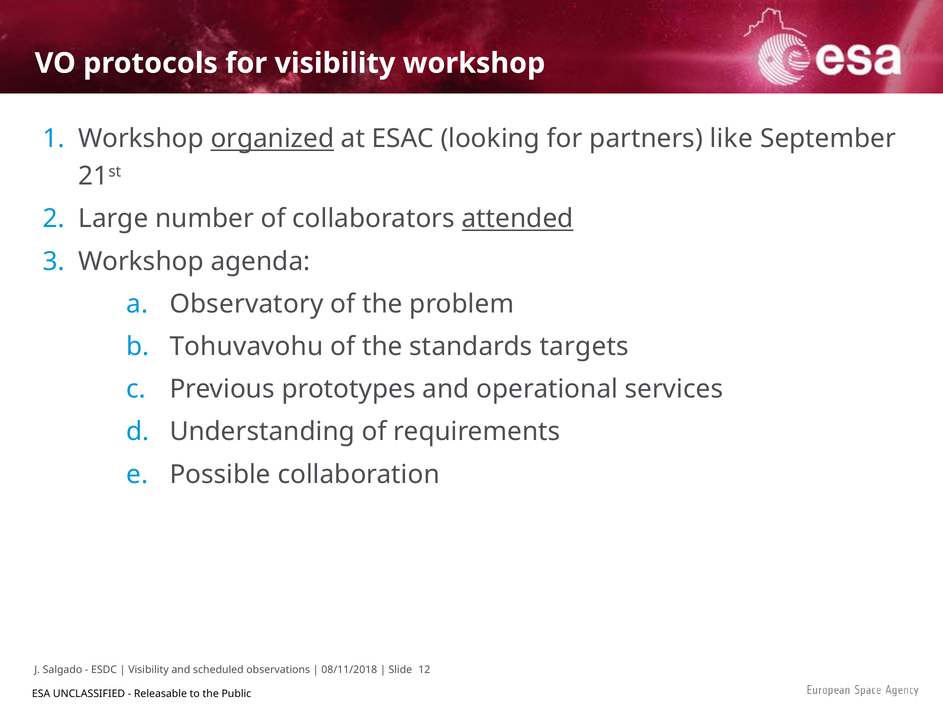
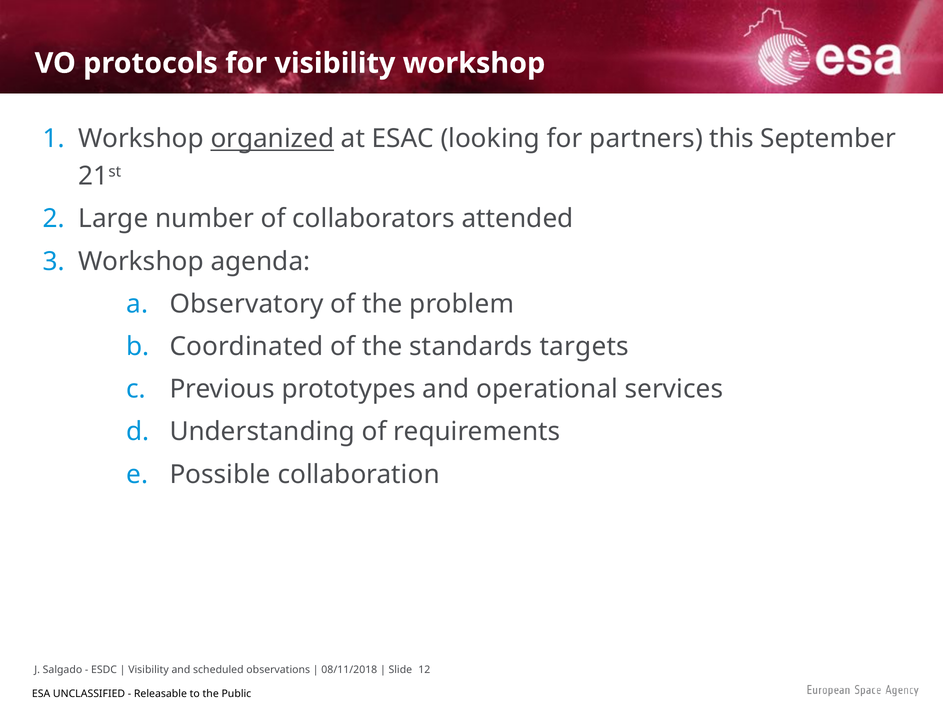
like: like -> this
attended underline: present -> none
Tohuvavohu: Tohuvavohu -> Coordinated
